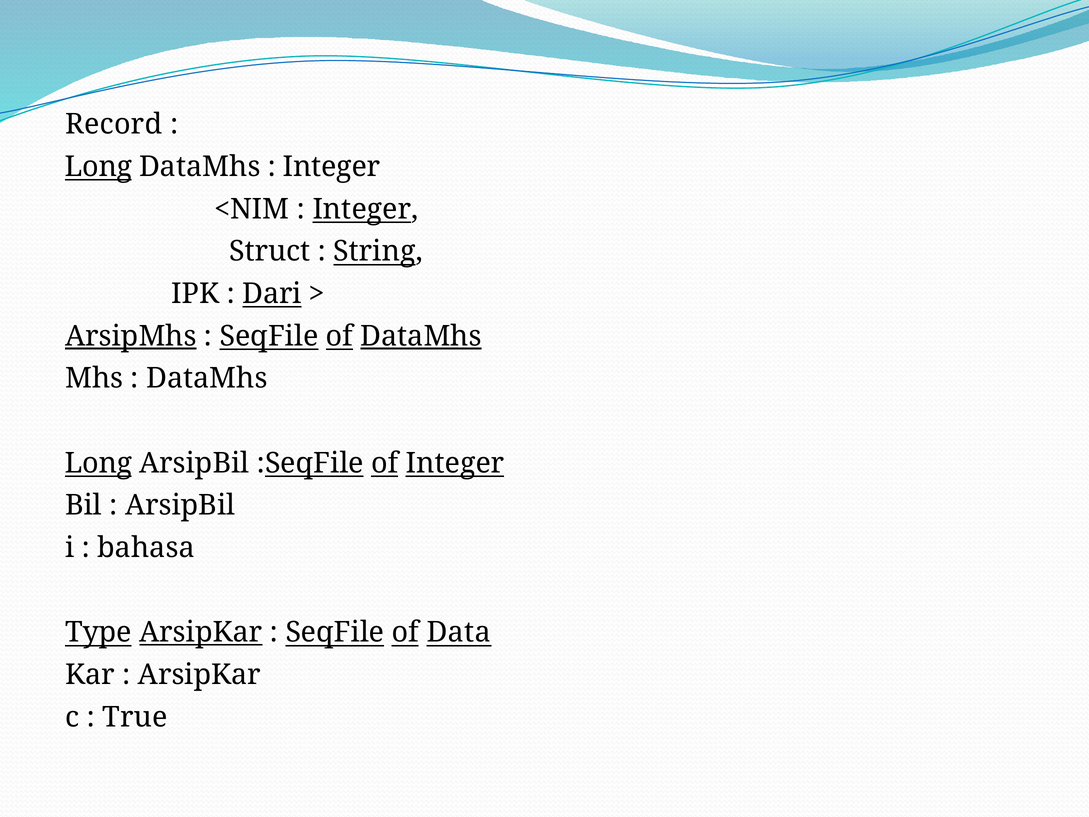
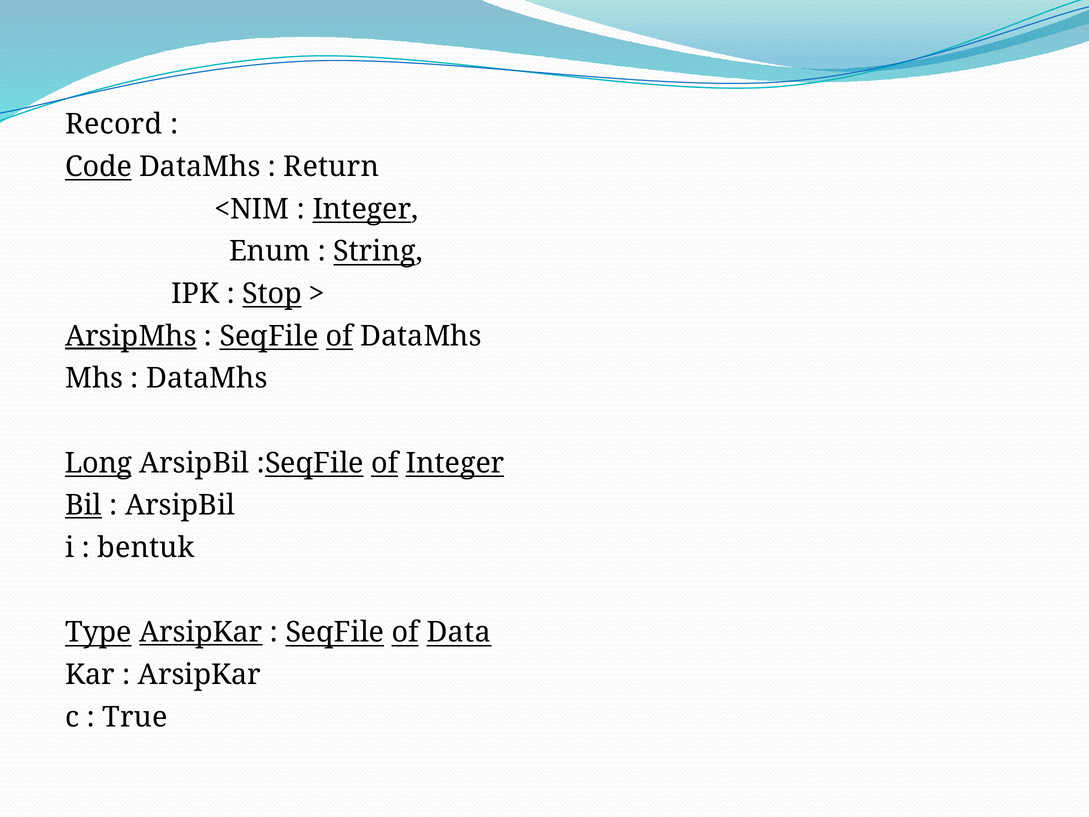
Long at (99, 167): Long -> Code
Integer at (332, 167): Integer -> Return
Struct: Struct -> Enum
Dari: Dari -> Stop
DataMhs at (421, 336) underline: present -> none
Bil underline: none -> present
bahasa: bahasa -> bentuk
